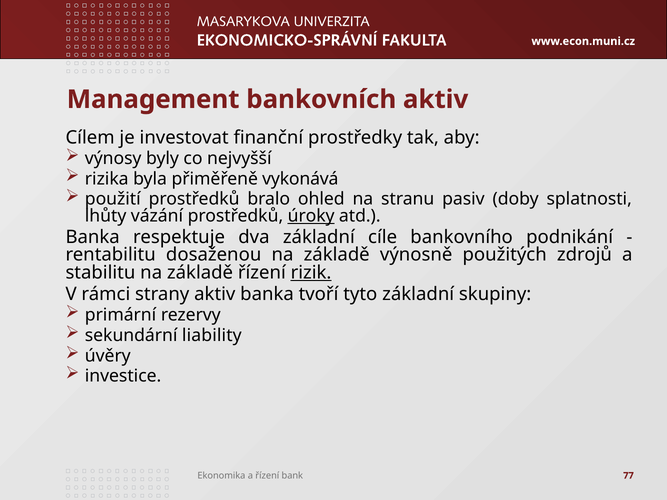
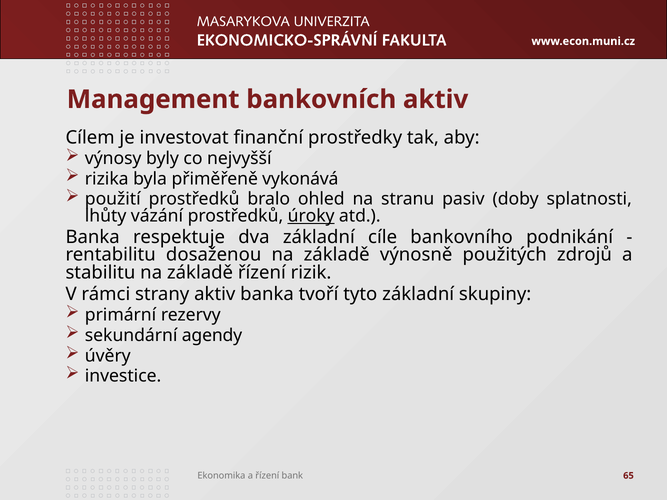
rizik underline: present -> none
liability: liability -> agendy
77: 77 -> 65
